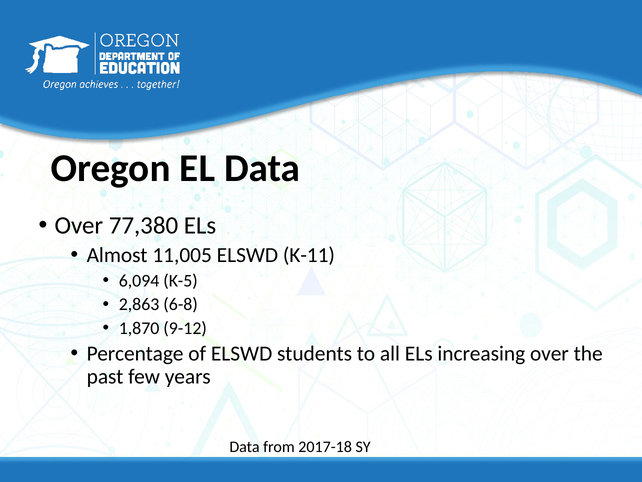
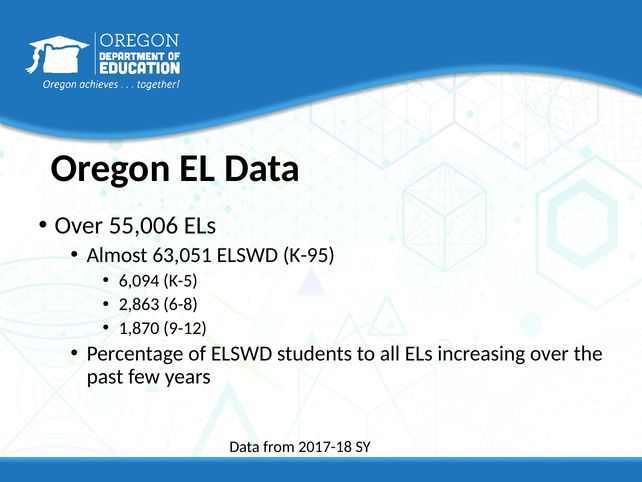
77,380: 77,380 -> 55,006
11,005: 11,005 -> 63,051
K-11: K-11 -> K-95
